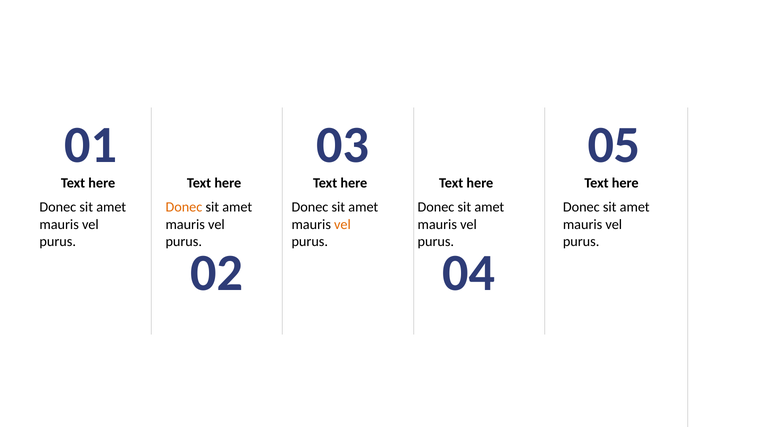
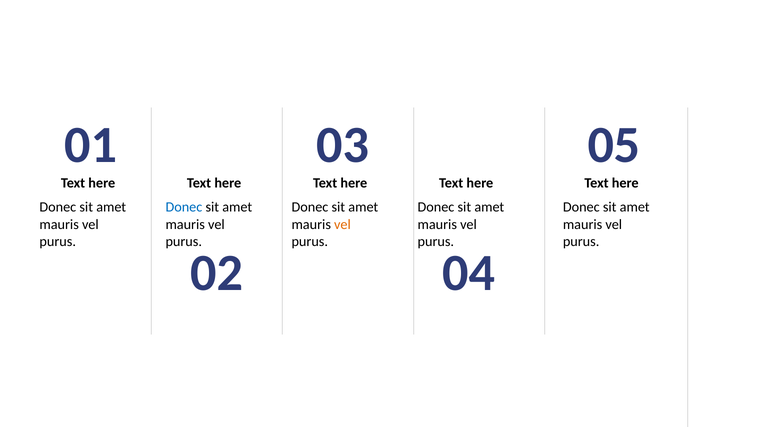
Donec at (184, 207) colour: orange -> blue
